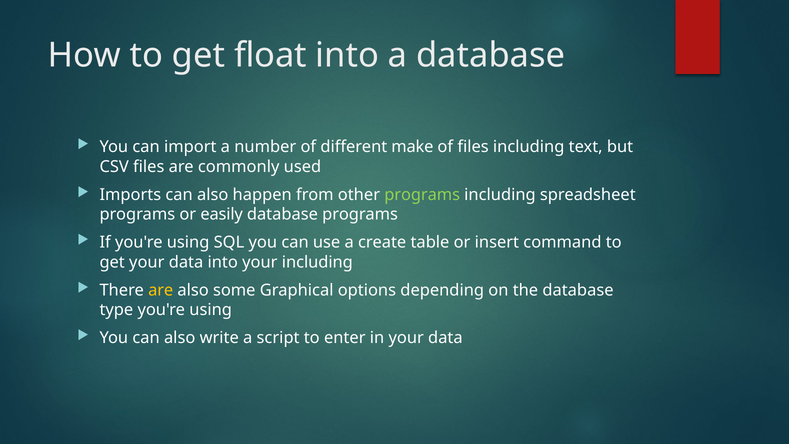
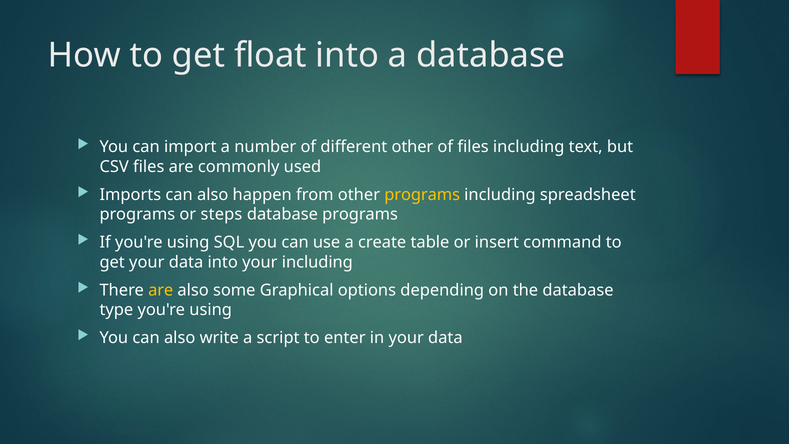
different make: make -> other
programs at (422, 195) colour: light green -> yellow
easily: easily -> steps
